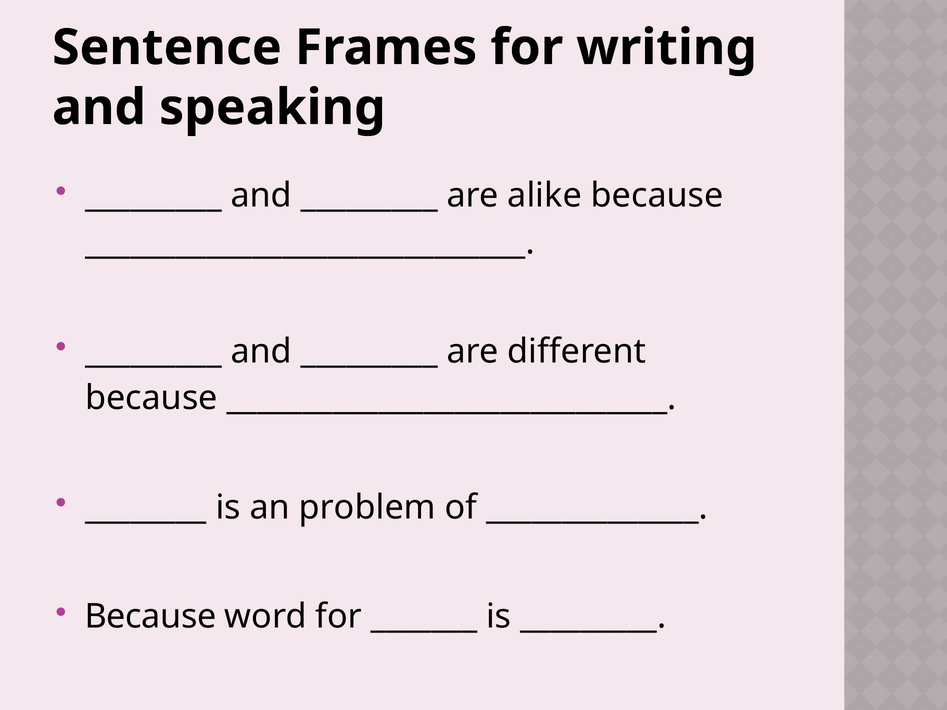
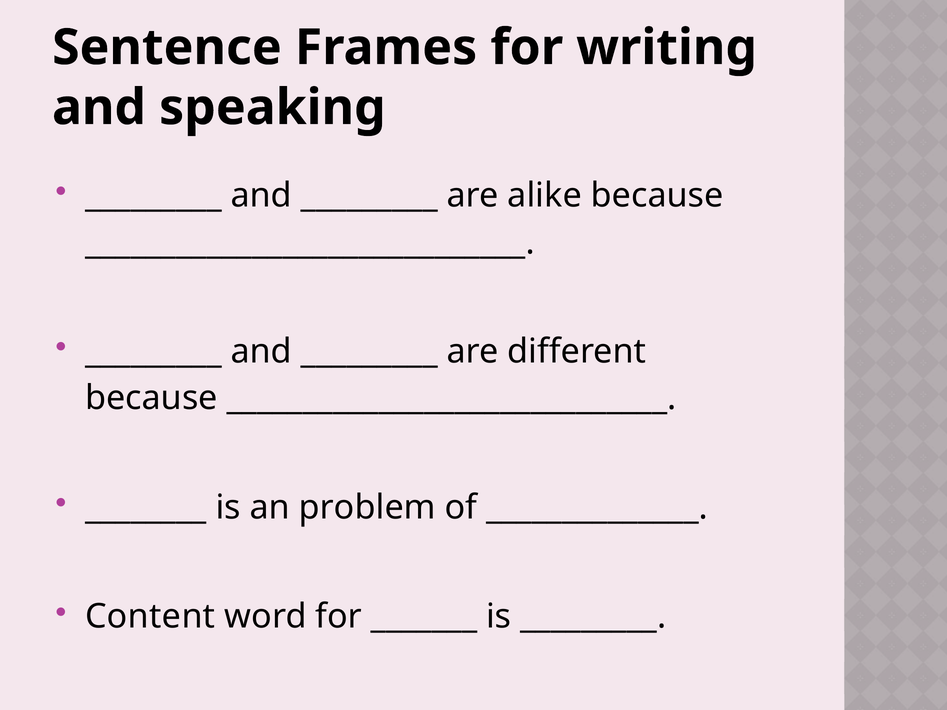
Because at (150, 617): Because -> Content
